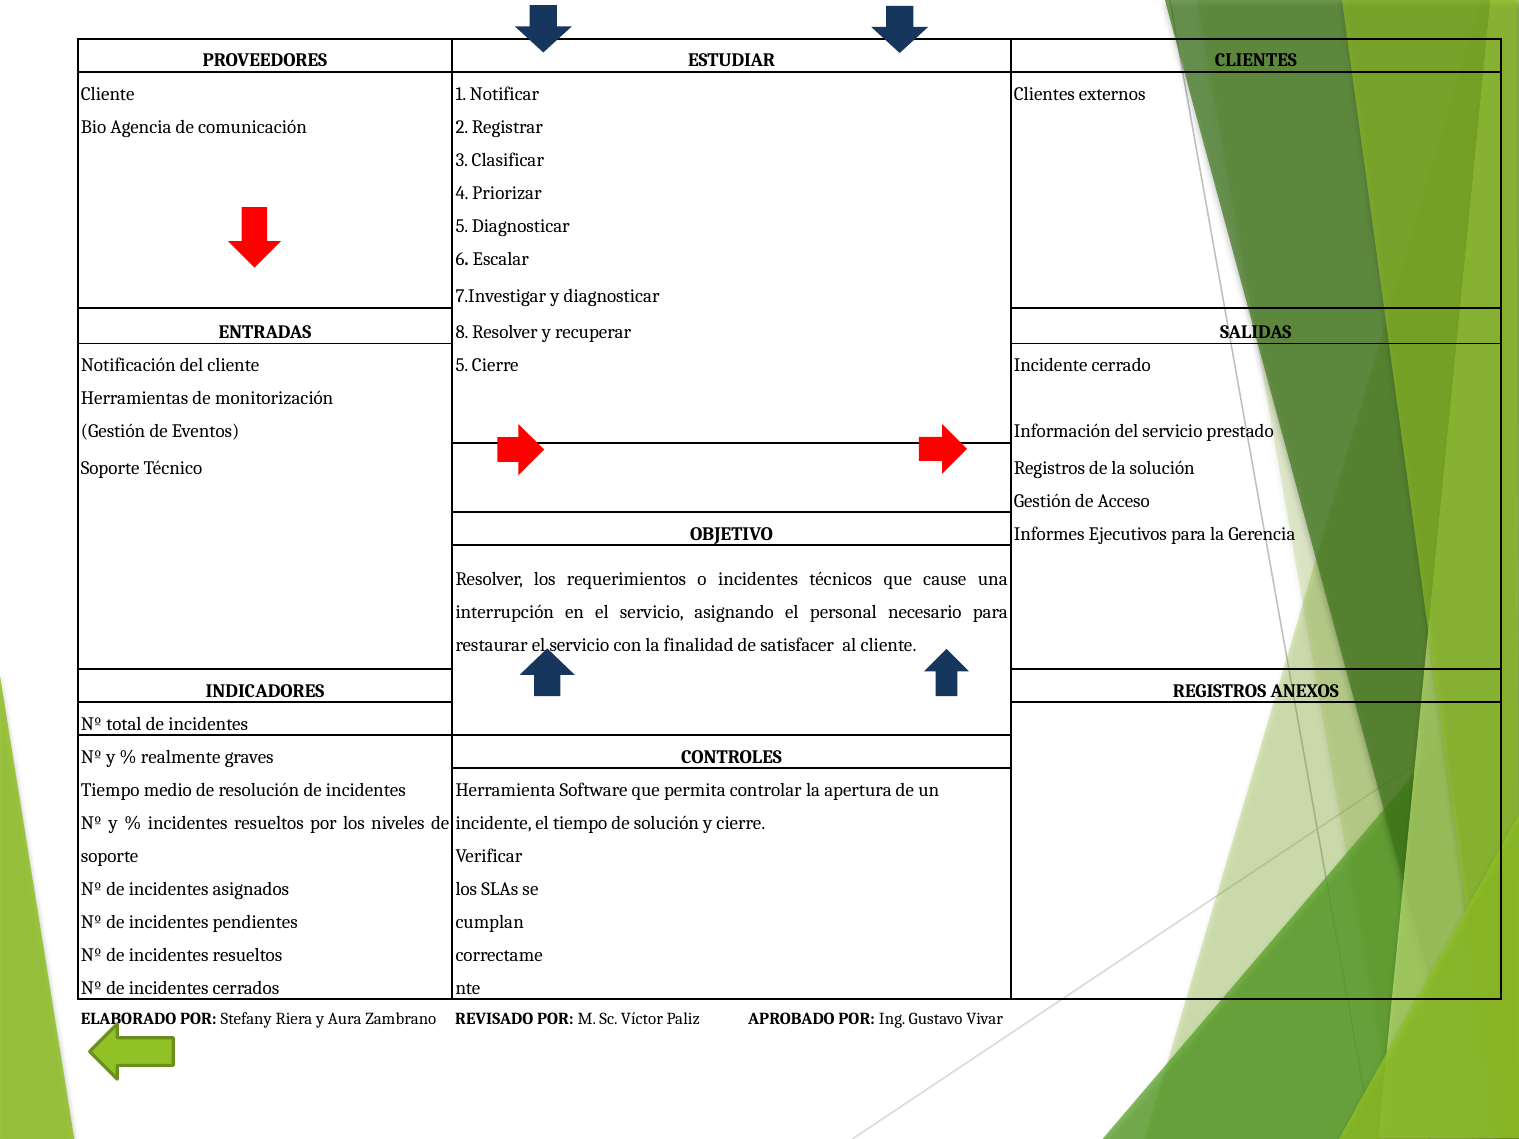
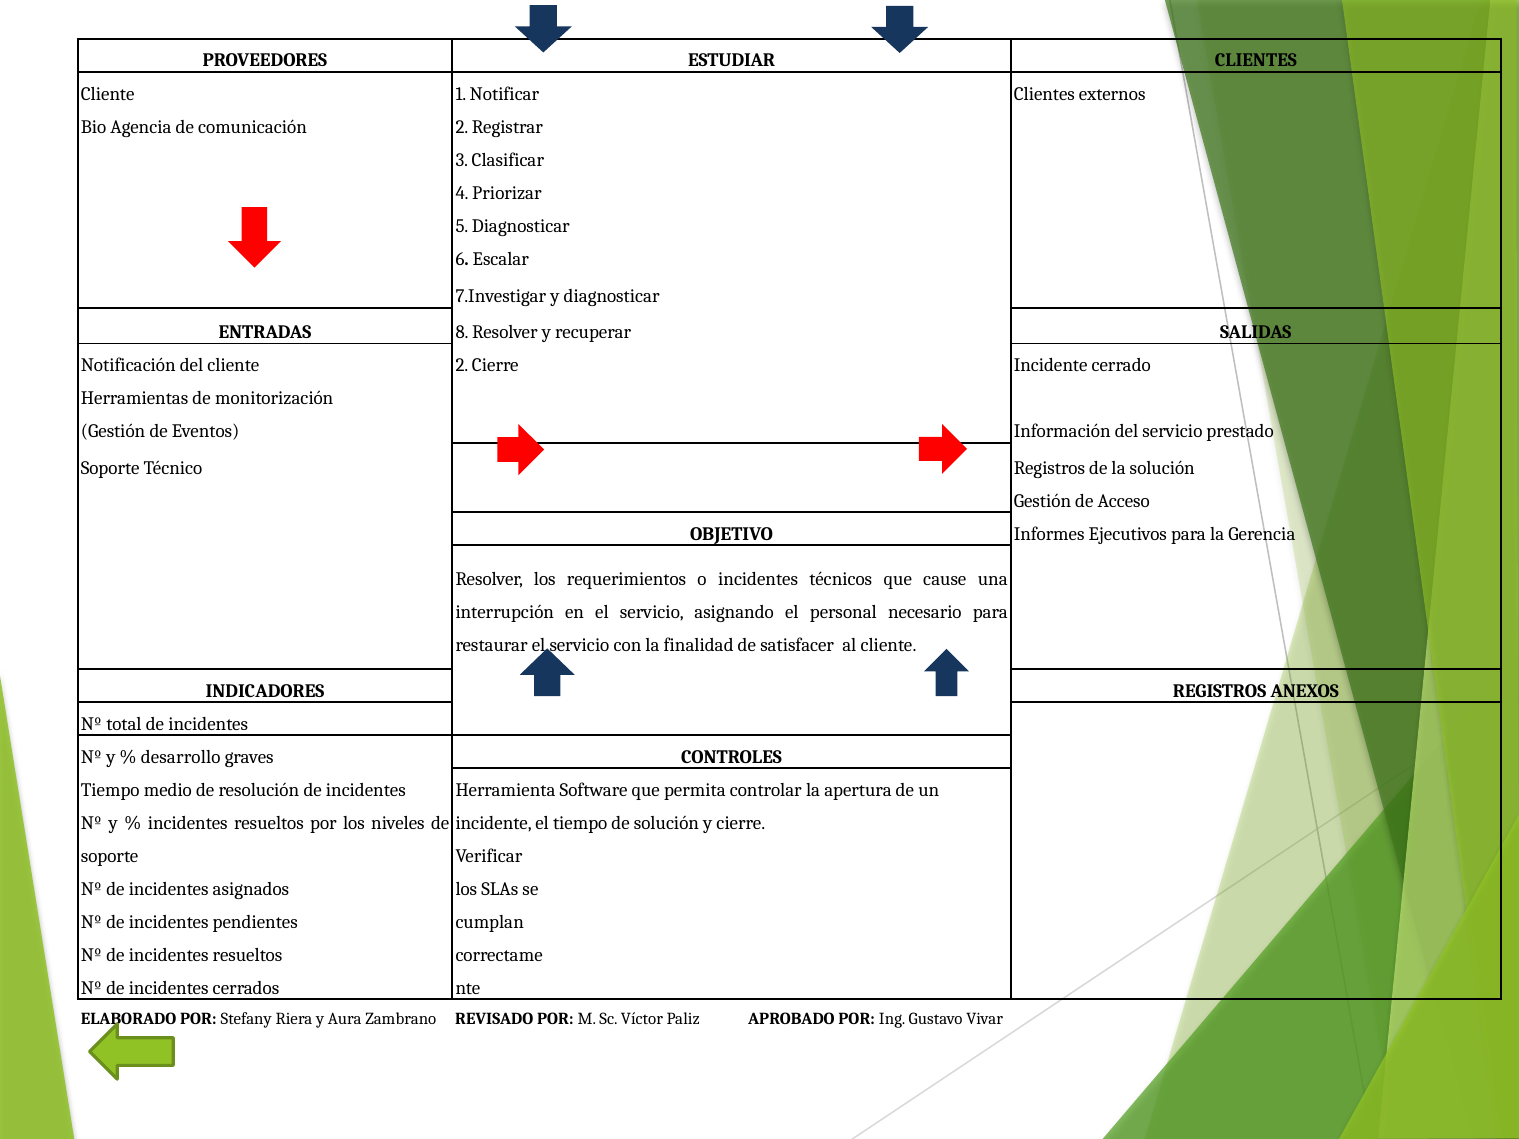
cliente 5: 5 -> 2
realmente: realmente -> desarrollo
